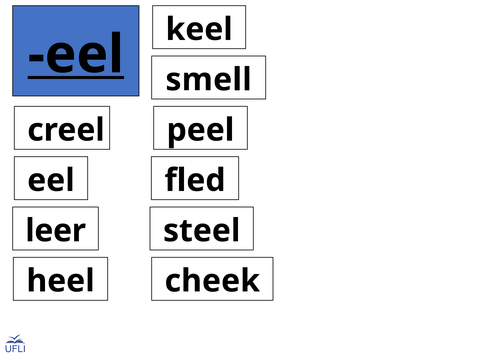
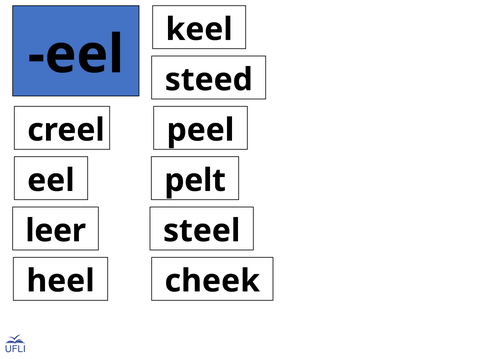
eel at (76, 55) underline: present -> none
smell: smell -> steed
fled: fled -> pelt
